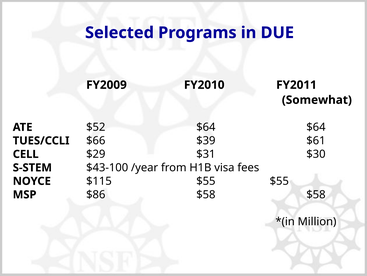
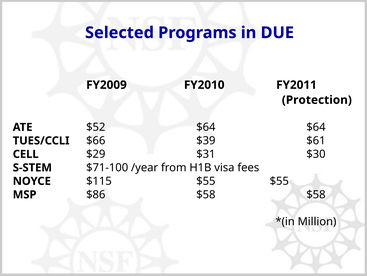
Somewhat: Somewhat -> Protection
$43-100: $43-100 -> $71-100
